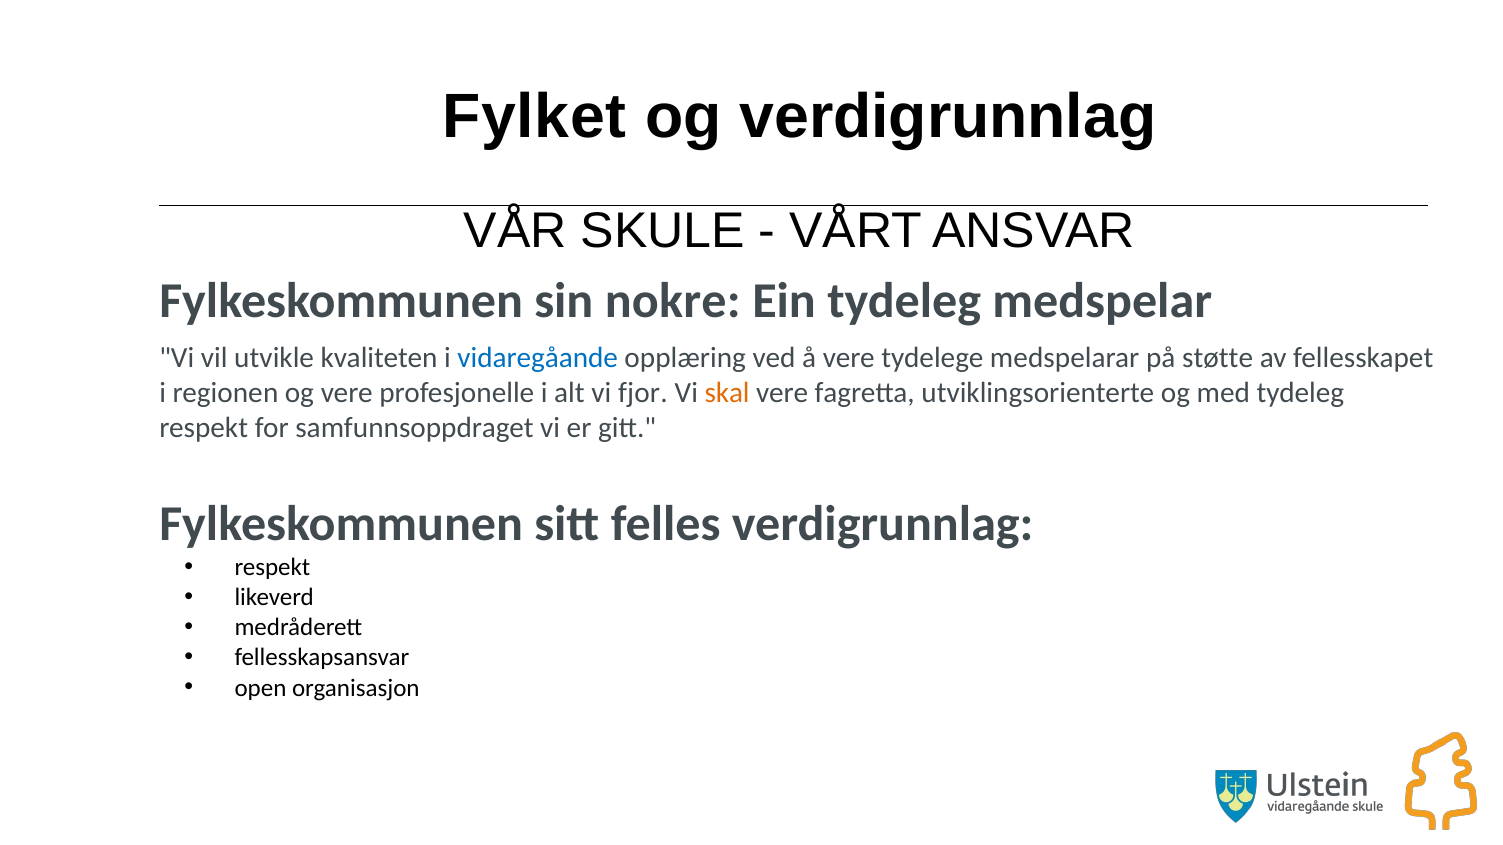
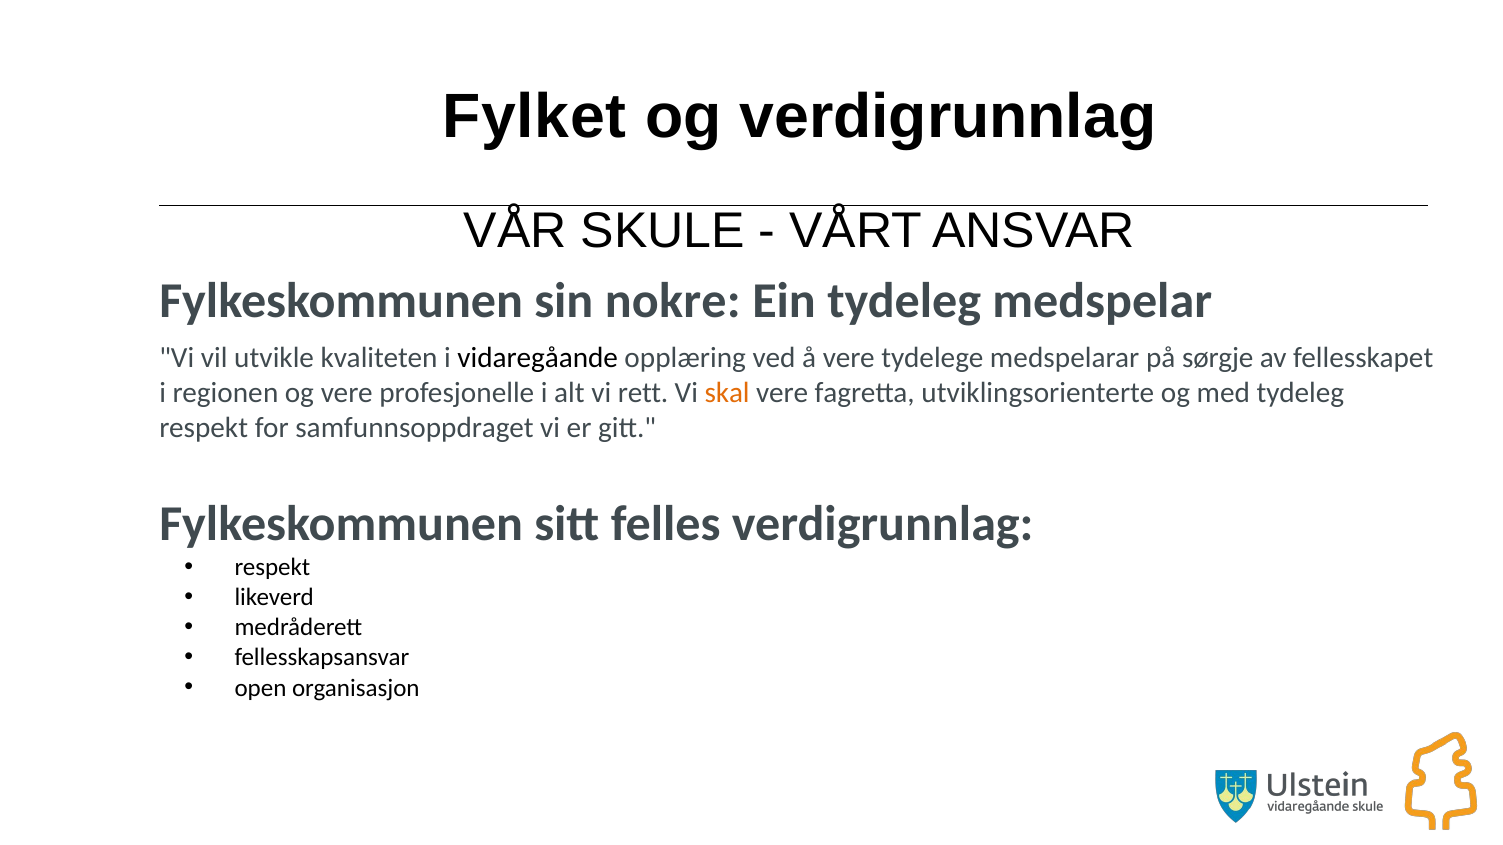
vidaregåande colour: blue -> black
støtte: støtte -> sørgje
fjor: fjor -> rett
